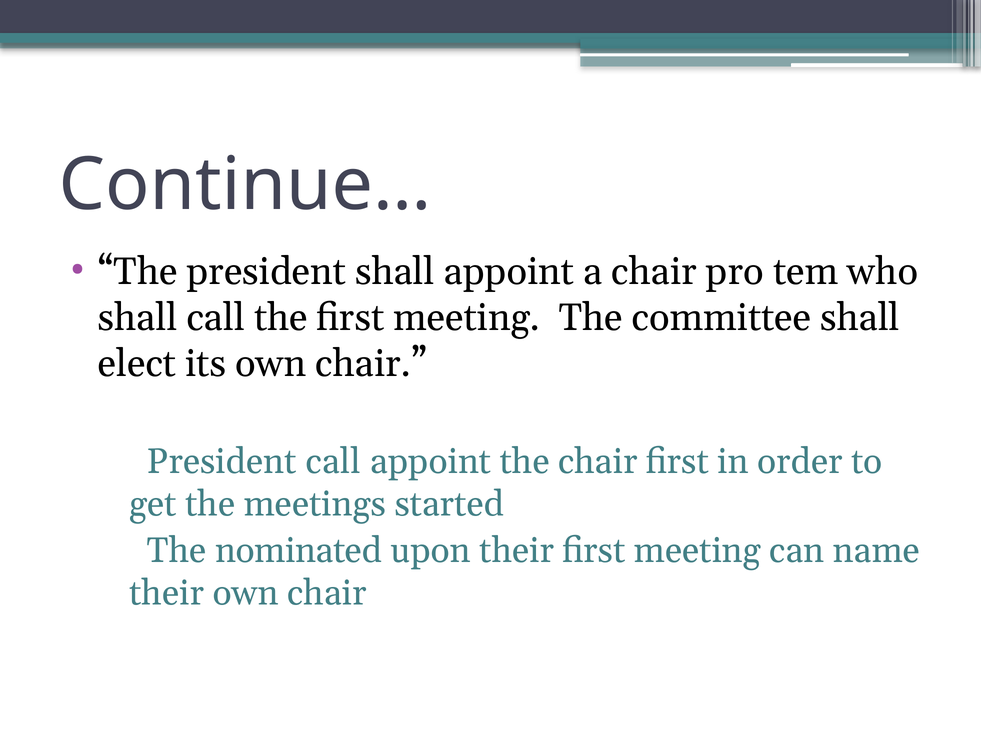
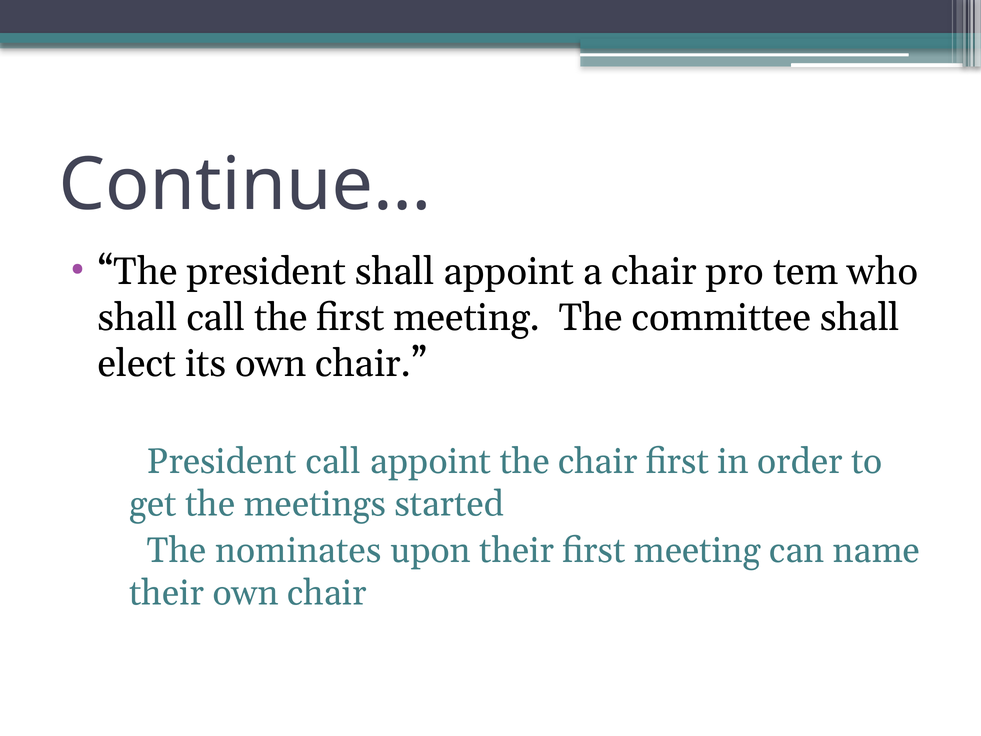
nominated: nominated -> nominates
